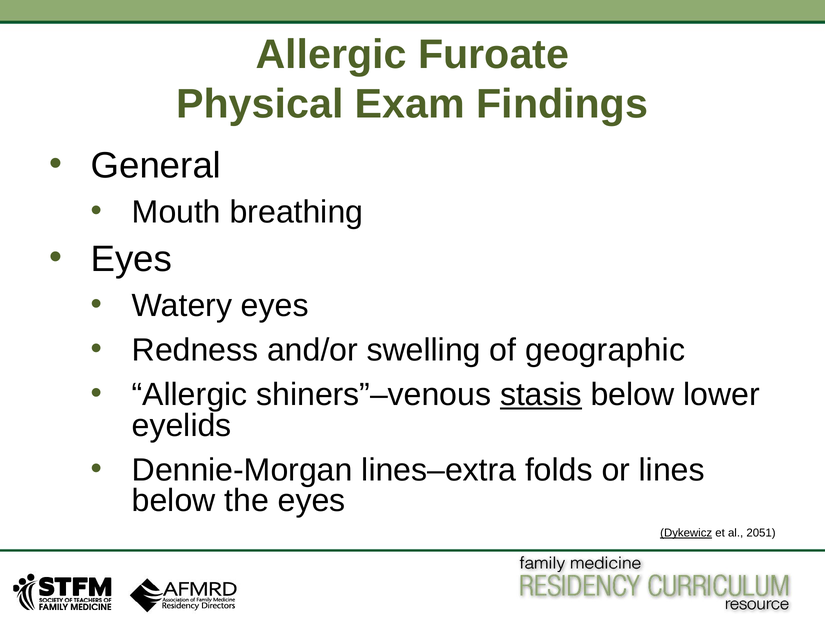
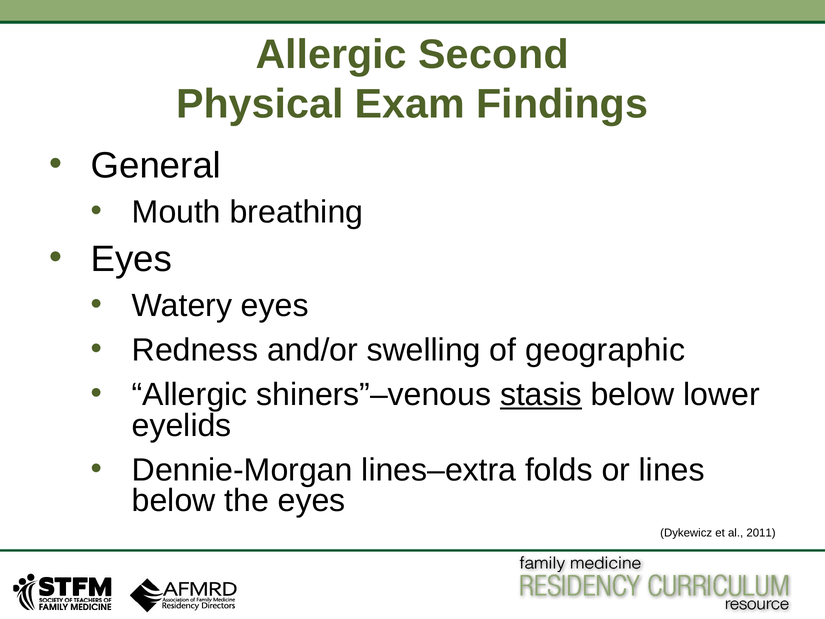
Furoate: Furoate -> Second
Dykewicz underline: present -> none
2051: 2051 -> 2011
